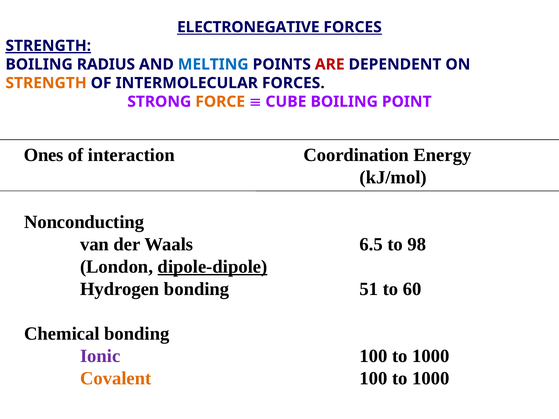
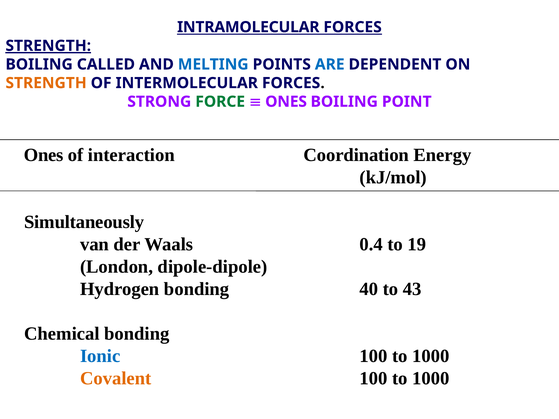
ELECTRONEGATIVE: ELECTRONEGATIVE -> INTRAMOLECULAR
RADIUS: RADIUS -> CALLED
ARE colour: red -> blue
FORCE colour: orange -> green
CUBE at (286, 102): CUBE -> ONES
Nonconducting: Nonconducting -> Simultaneously
6.5: 6.5 -> 0.4
98: 98 -> 19
dipole-dipole underline: present -> none
51: 51 -> 40
60: 60 -> 43
Ionic colour: purple -> blue
